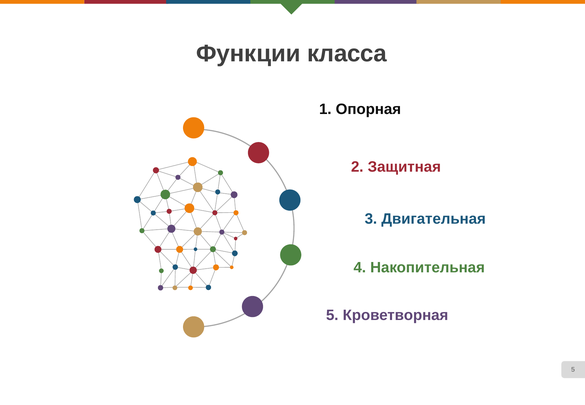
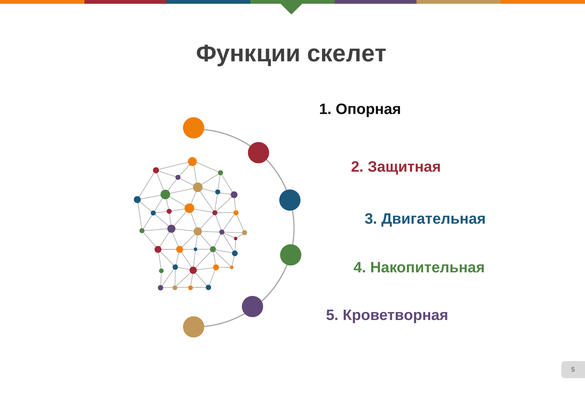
класса: класса -> скелет
